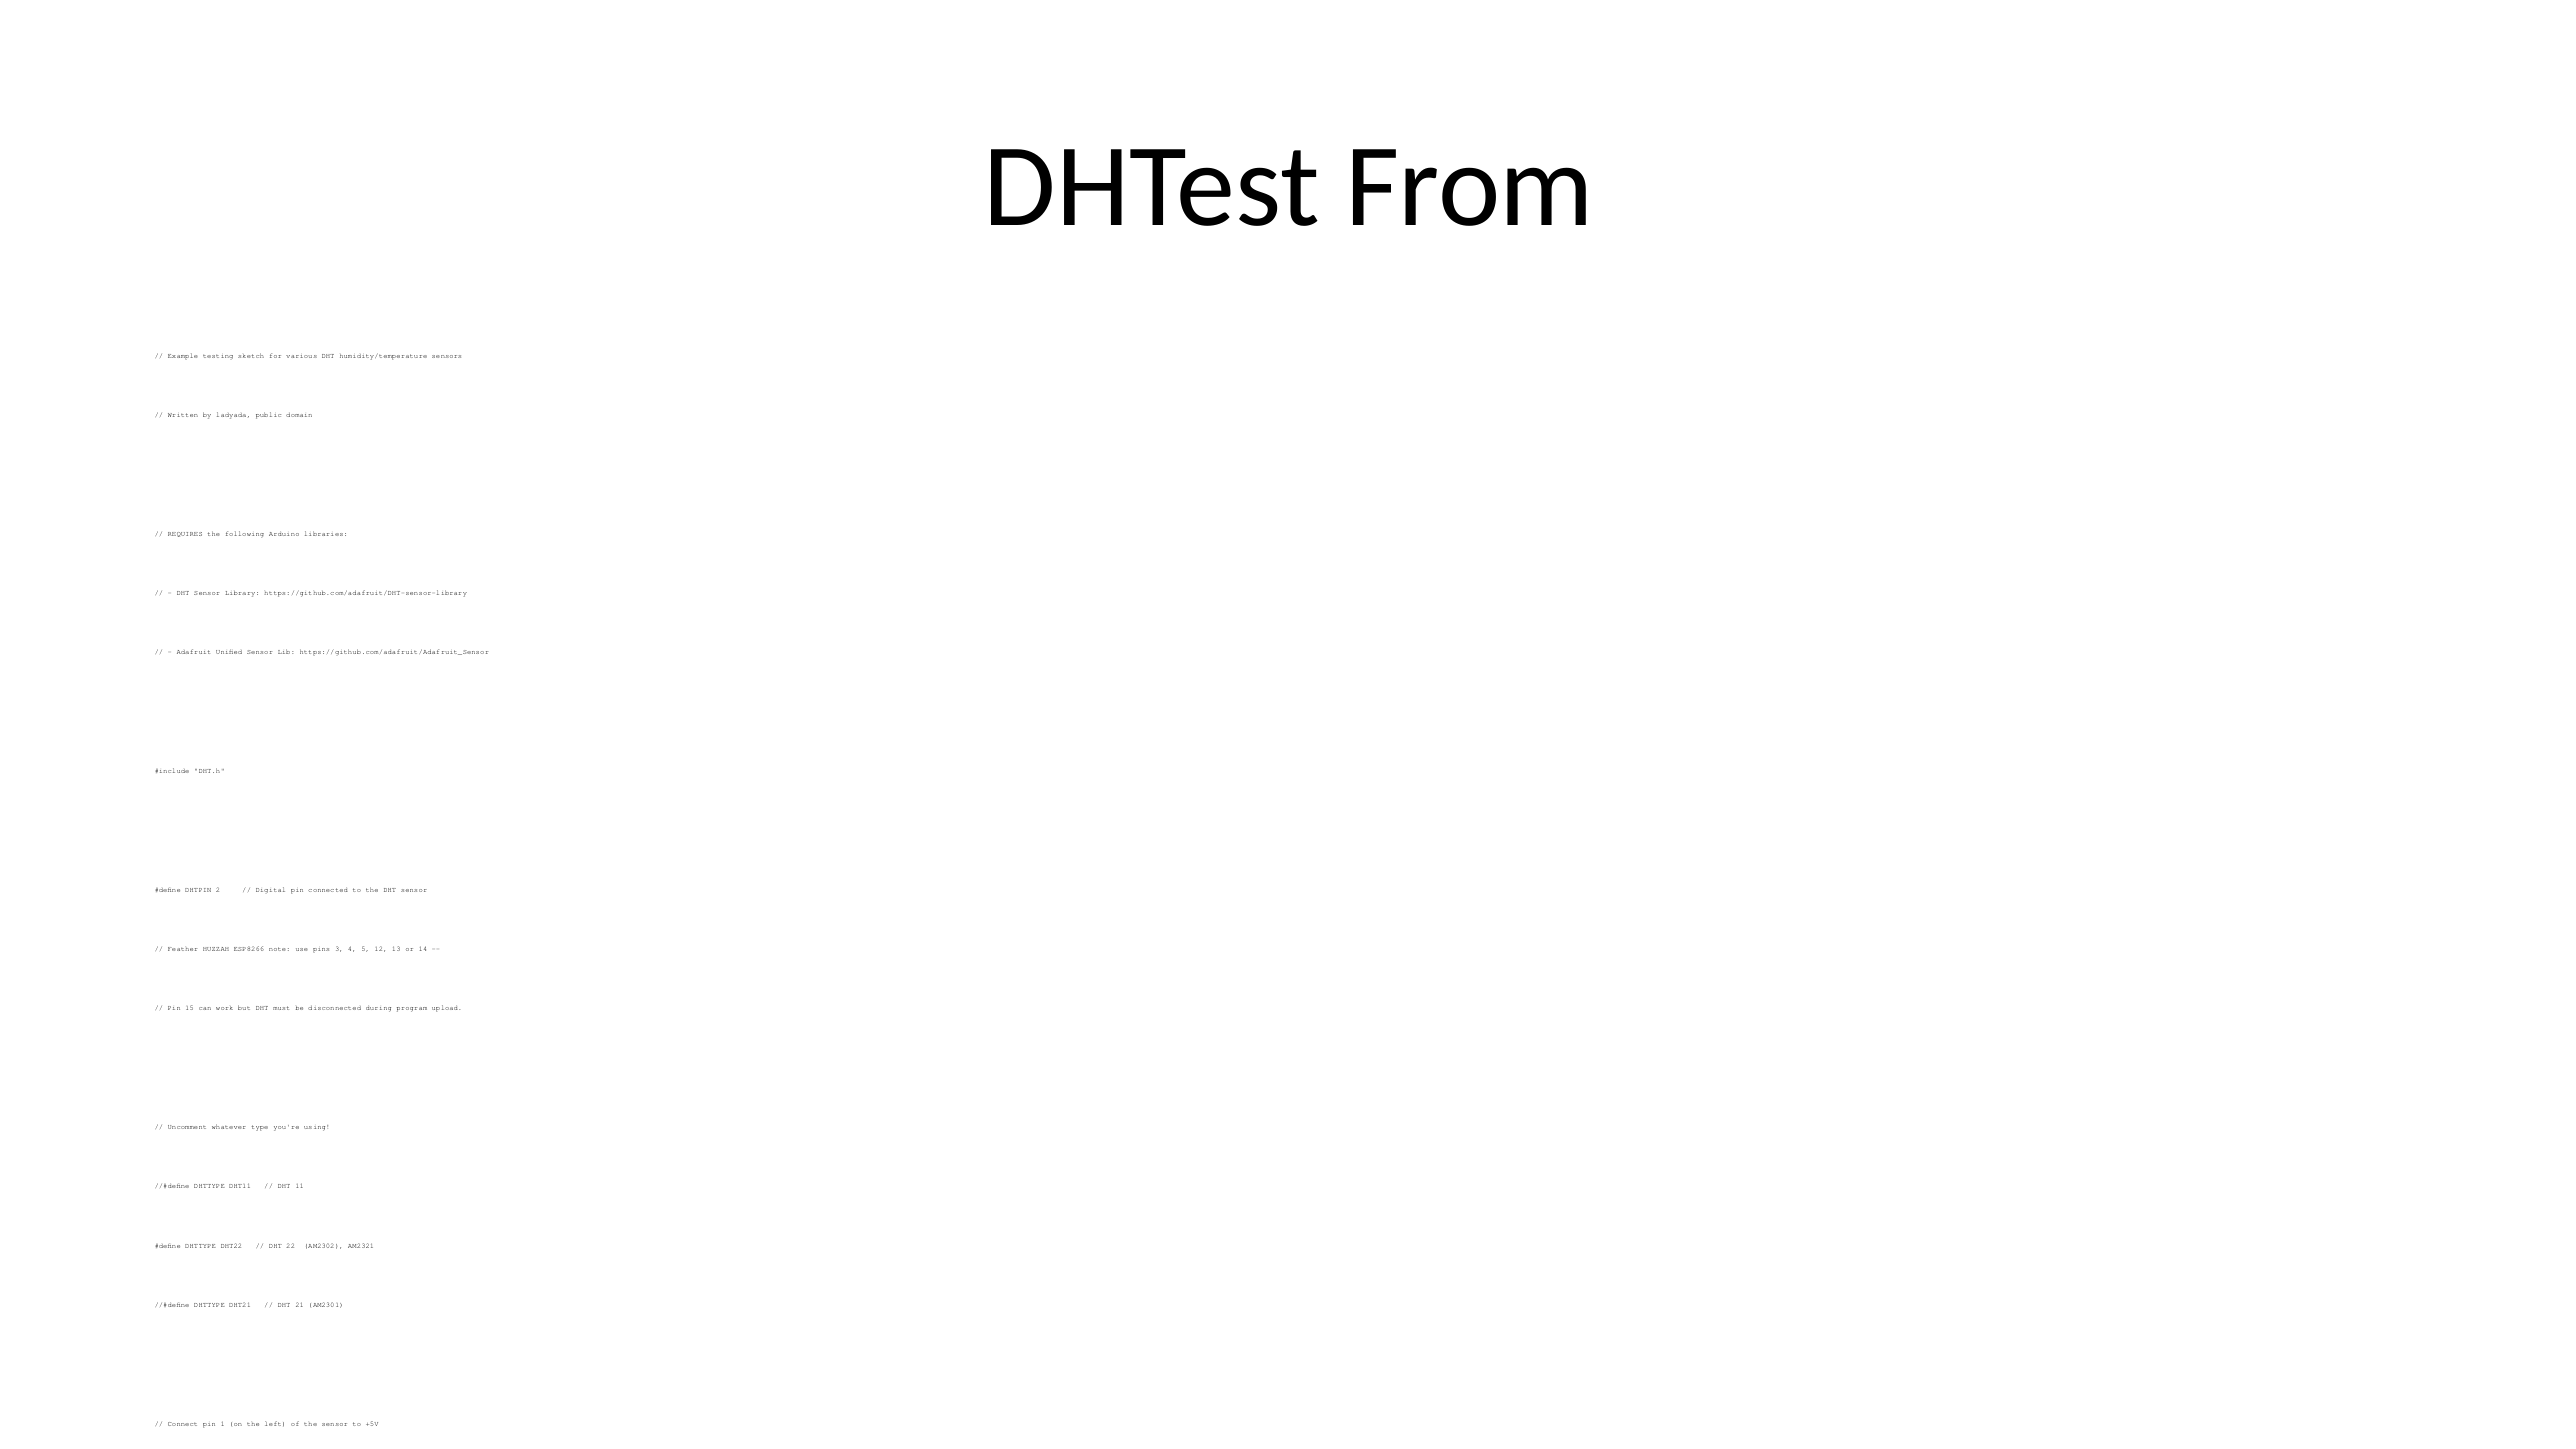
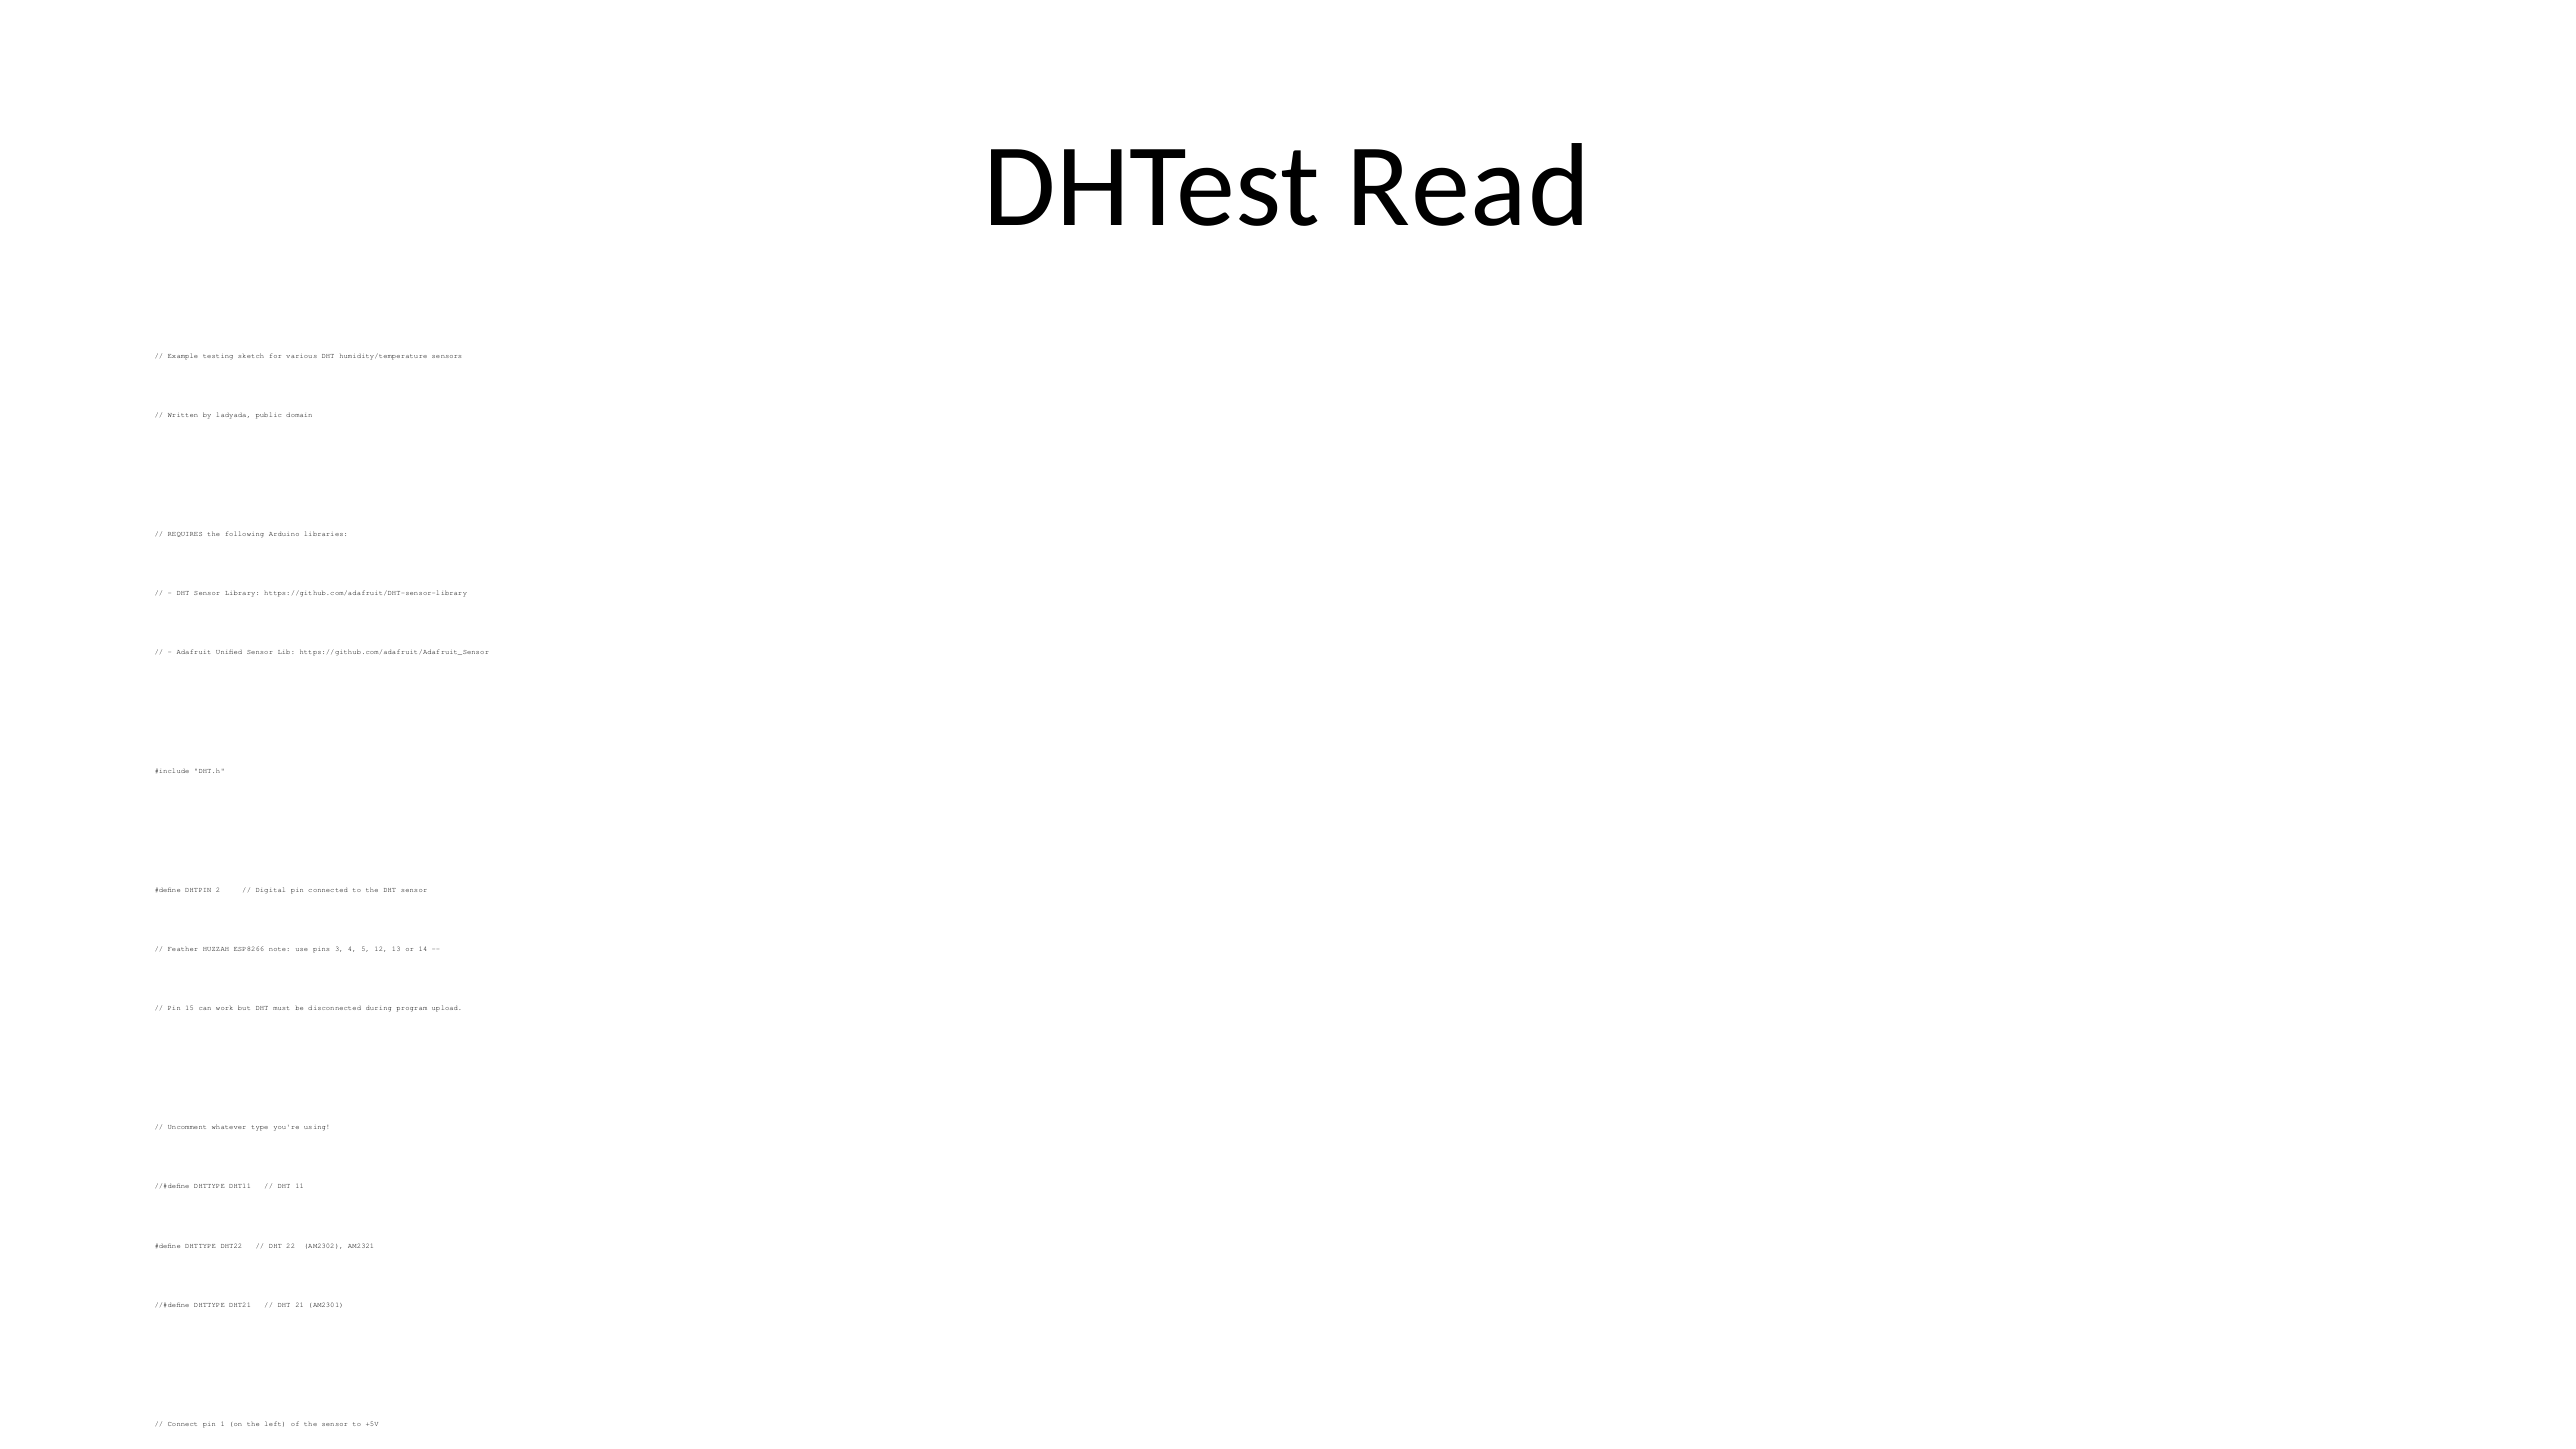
DHTest From: From -> Read
